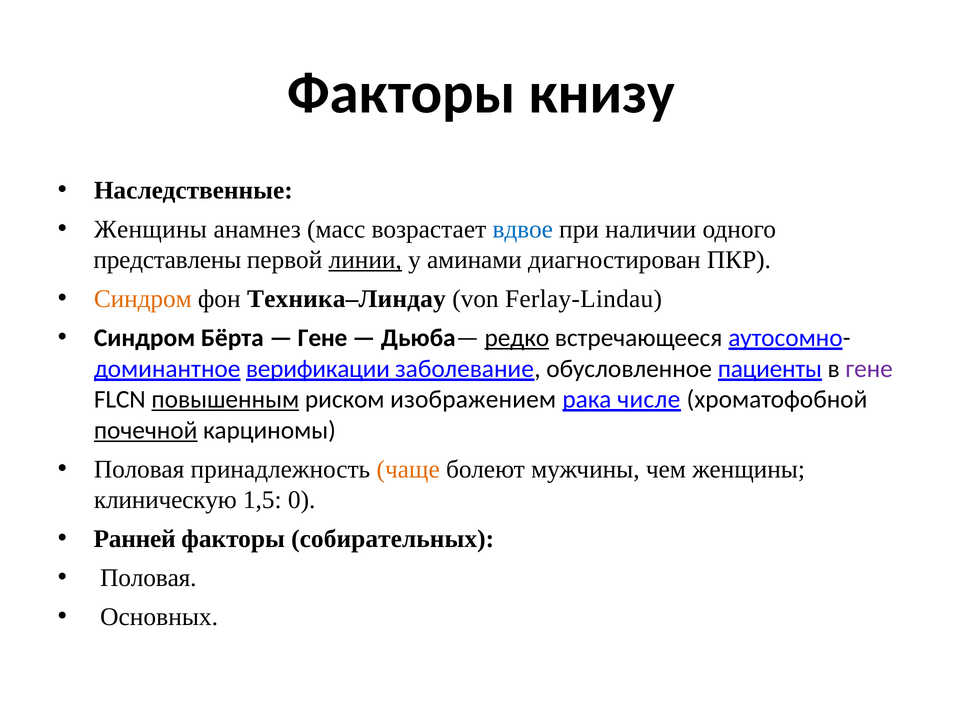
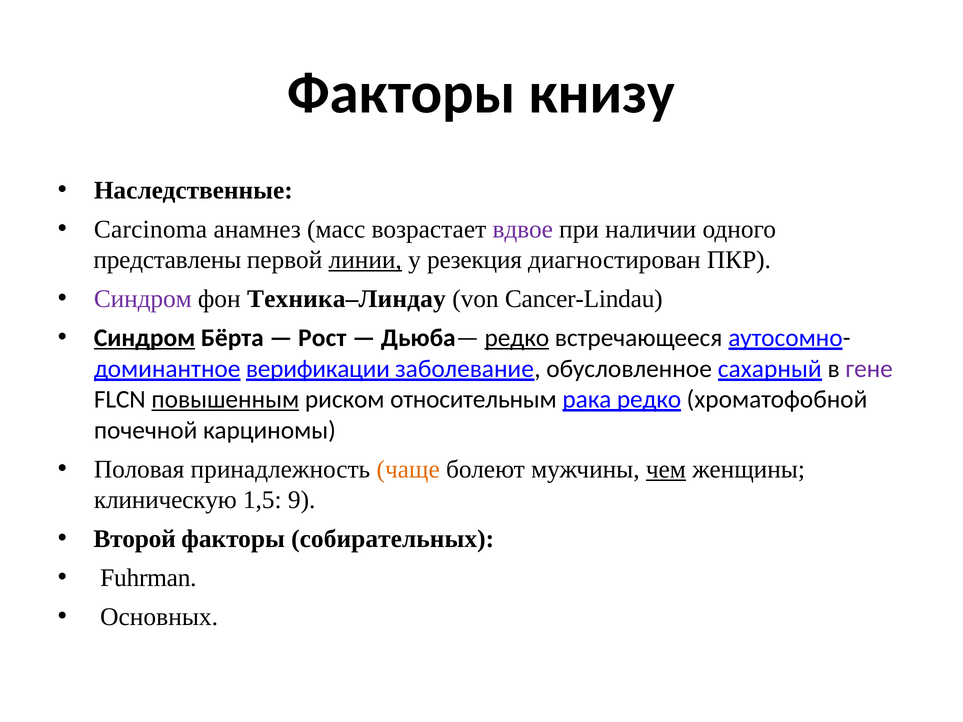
Женщины at (150, 229): Женщины -> Carcinoma
вдвое colour: blue -> purple
аминами: аминами -> резекция
Синдром at (143, 299) colour: orange -> purple
Ferlay-Lindau: Ferlay-Lindau -> Cancer-Lindau
Синдром at (145, 338) underline: none -> present
Гене at (323, 338): Гене -> Рост
пациенты: пациенты -> сахарный
изображением: изображением -> относительным
рака числе: числе -> редко
почечной underline: present -> none
чем underline: none -> present
0: 0 -> 9
Ранней: Ранней -> Второй
Половая at (148, 578): Половая -> Fuhrman
